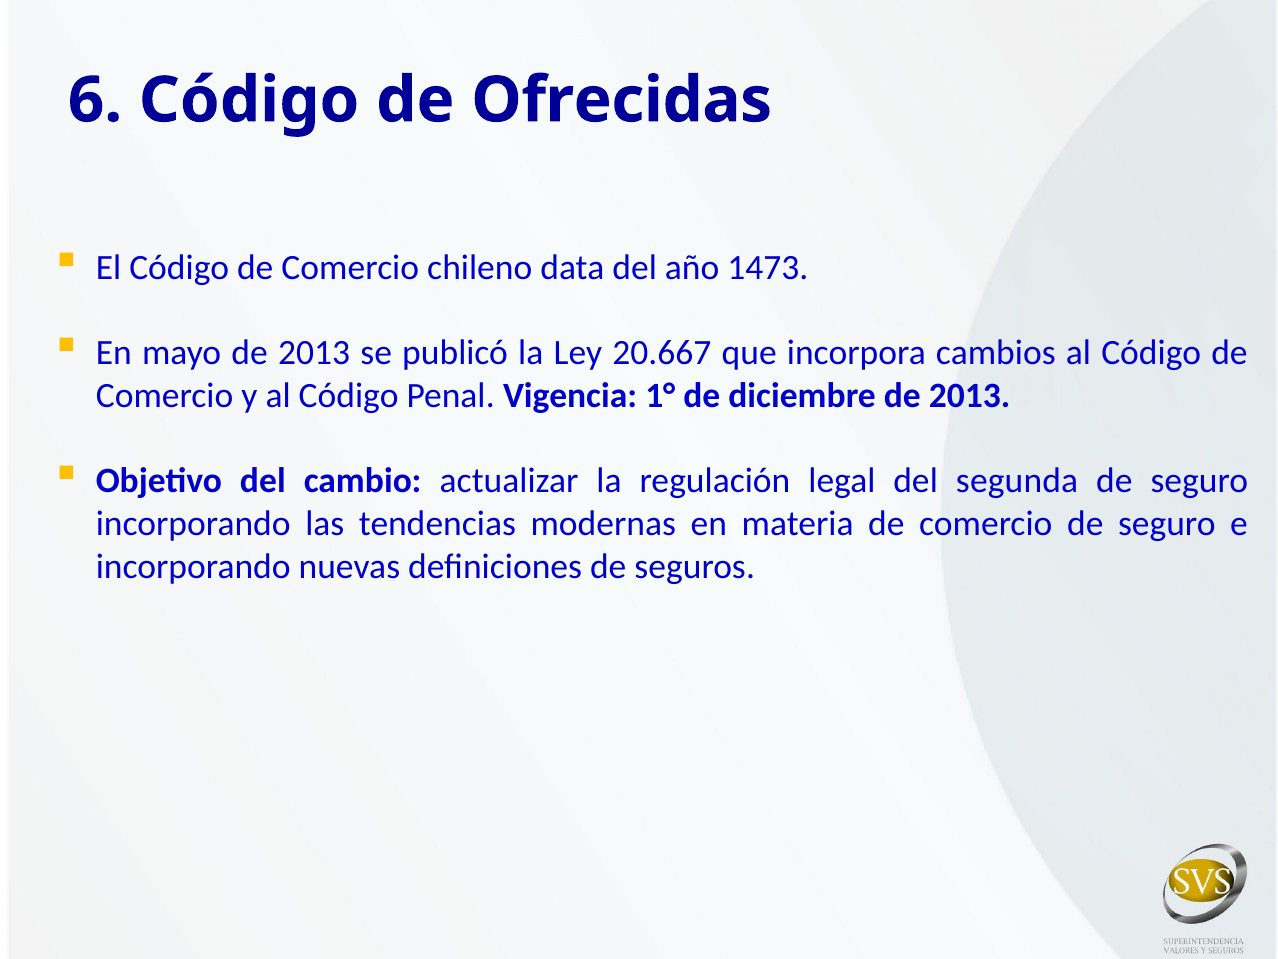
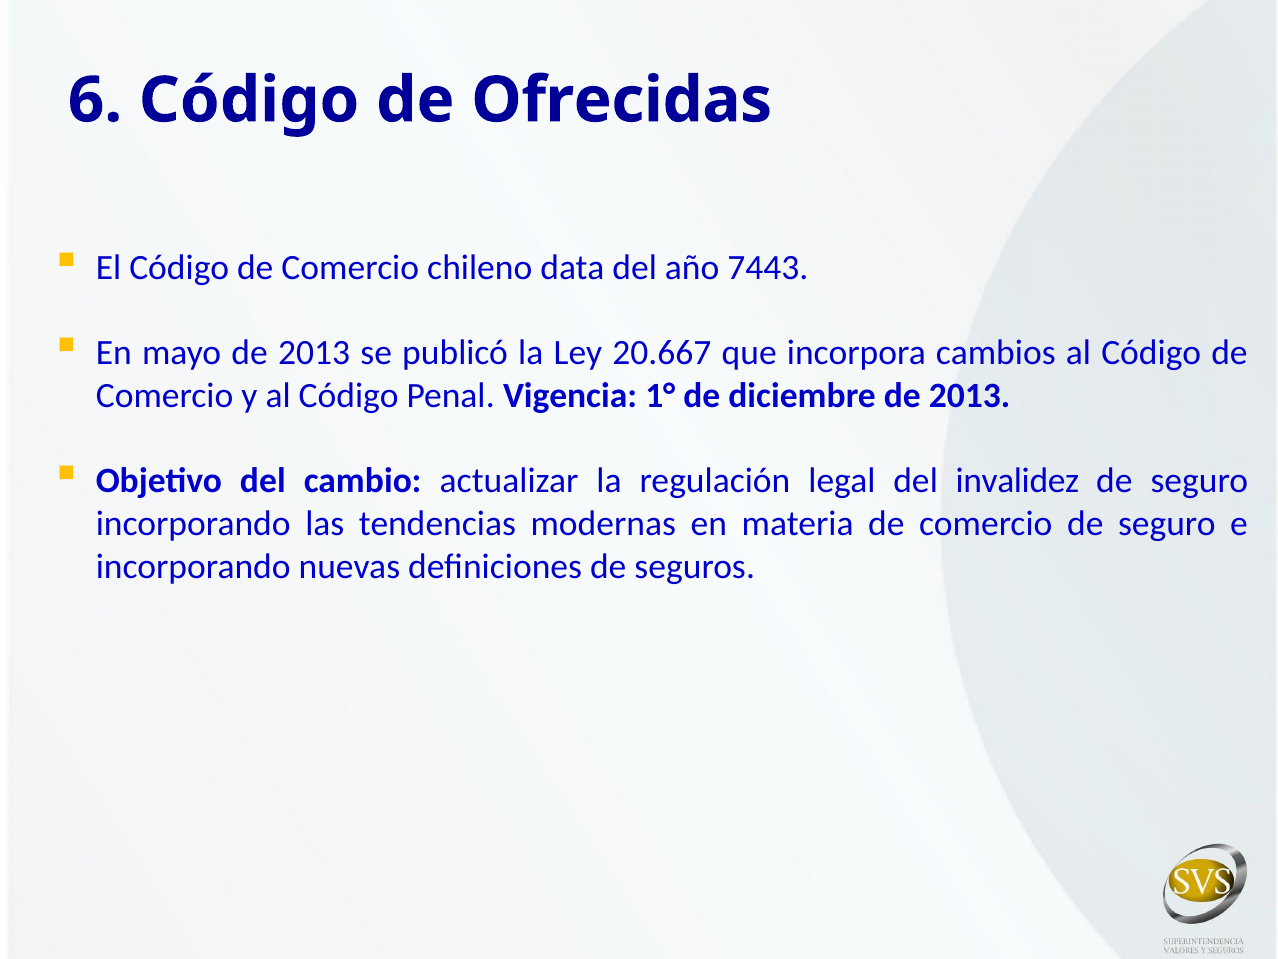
1473: 1473 -> 7443
segunda: segunda -> invalidez
